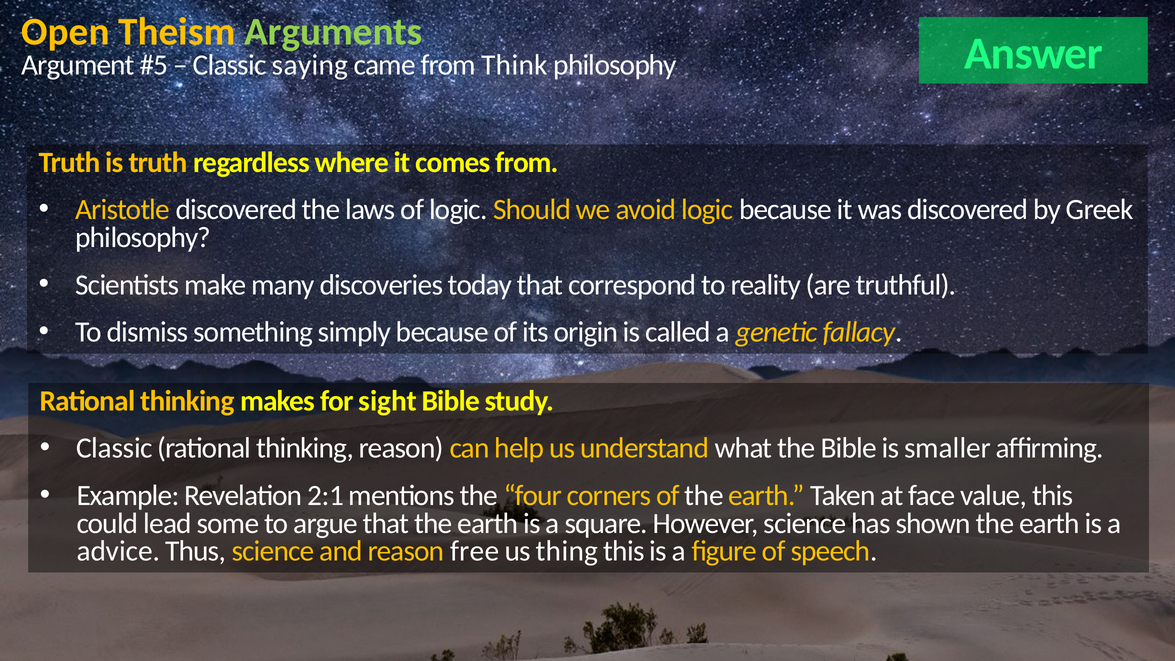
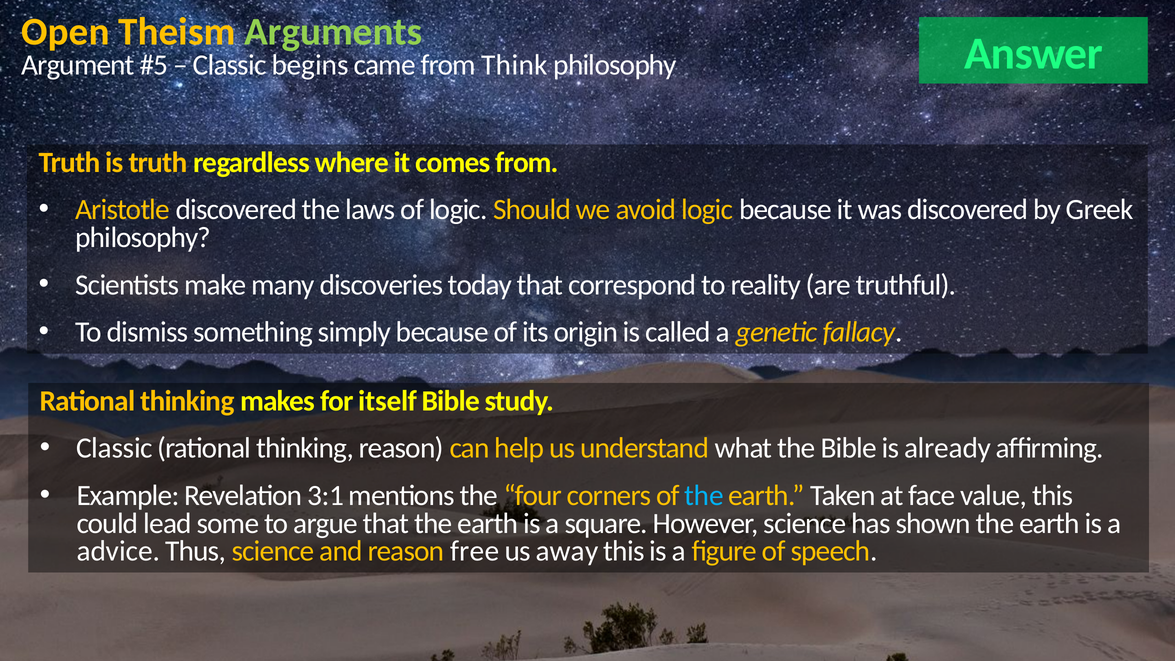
saying: saying -> begins
sight: sight -> itself
smaller: smaller -> already
2:1: 2:1 -> 3:1
the at (704, 496) colour: white -> light blue
thing: thing -> away
